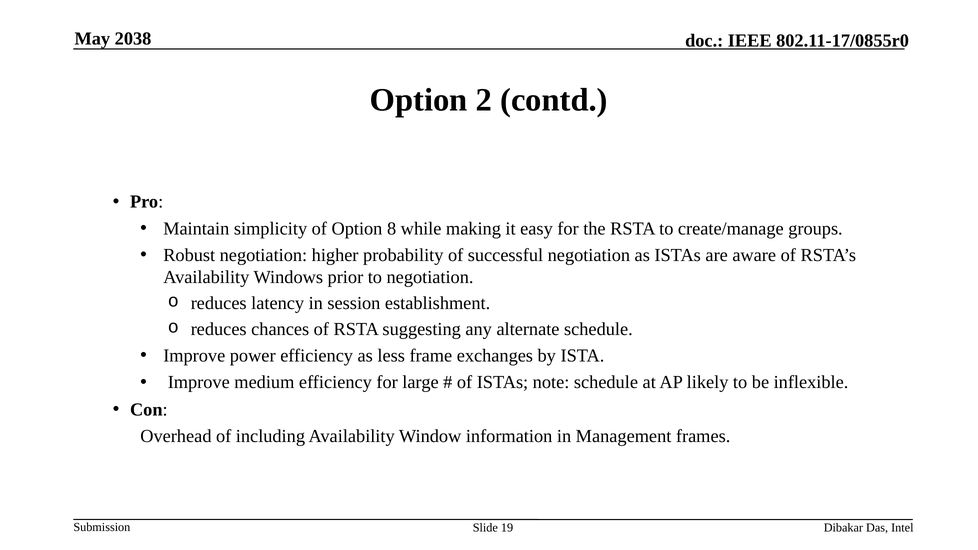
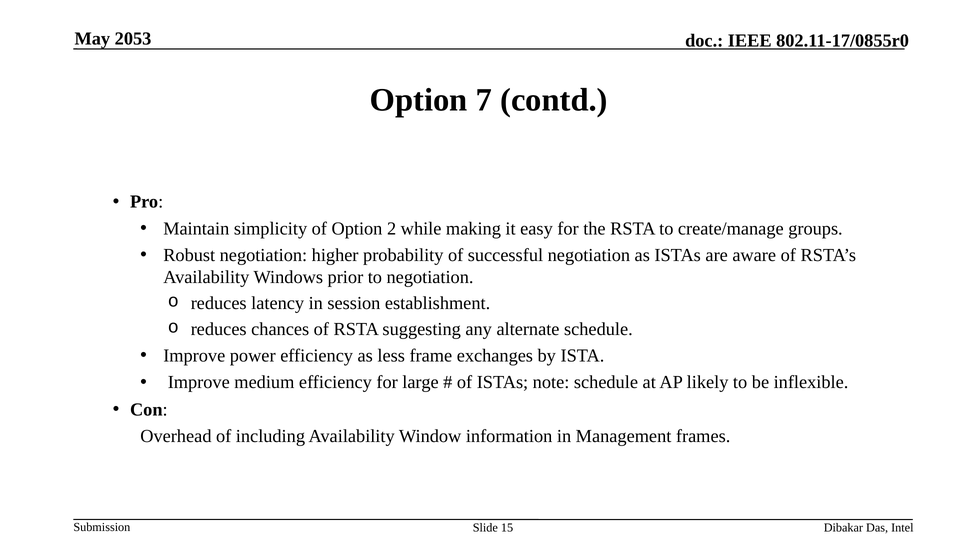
2038: 2038 -> 2053
2: 2 -> 7
8: 8 -> 2
19: 19 -> 15
